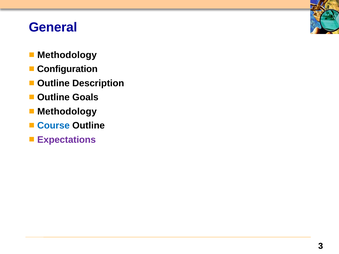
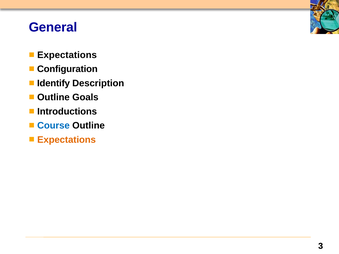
Methodology at (67, 55): Methodology -> Expectations
Outline at (53, 83): Outline -> Identify
Methodology at (67, 112): Methodology -> Introductions
Expectations at (67, 140) colour: purple -> orange
